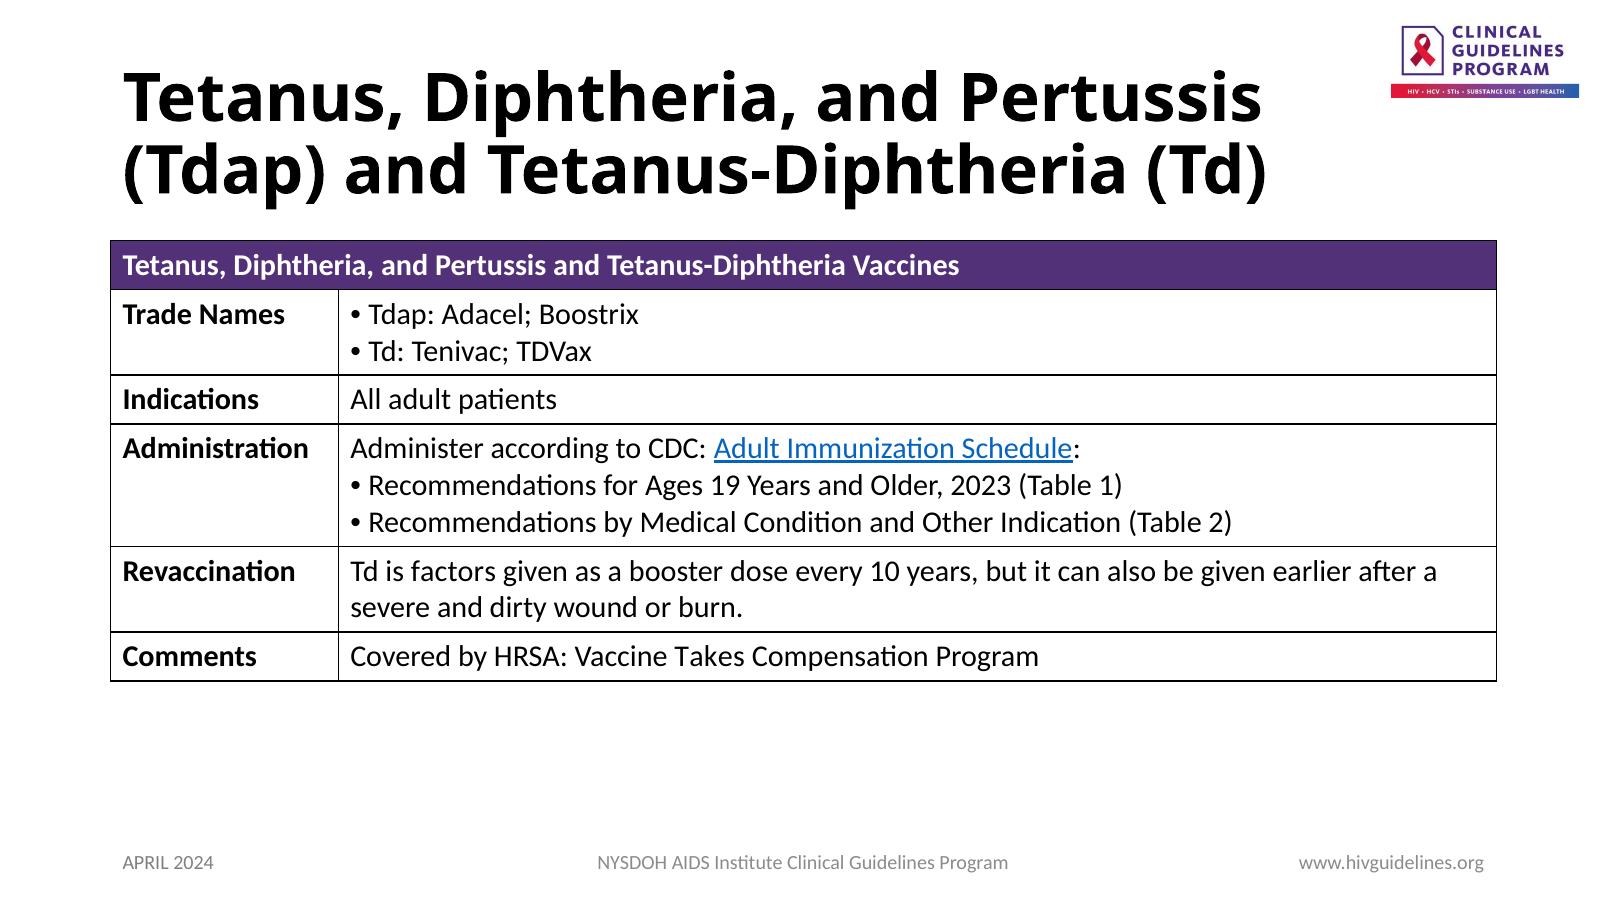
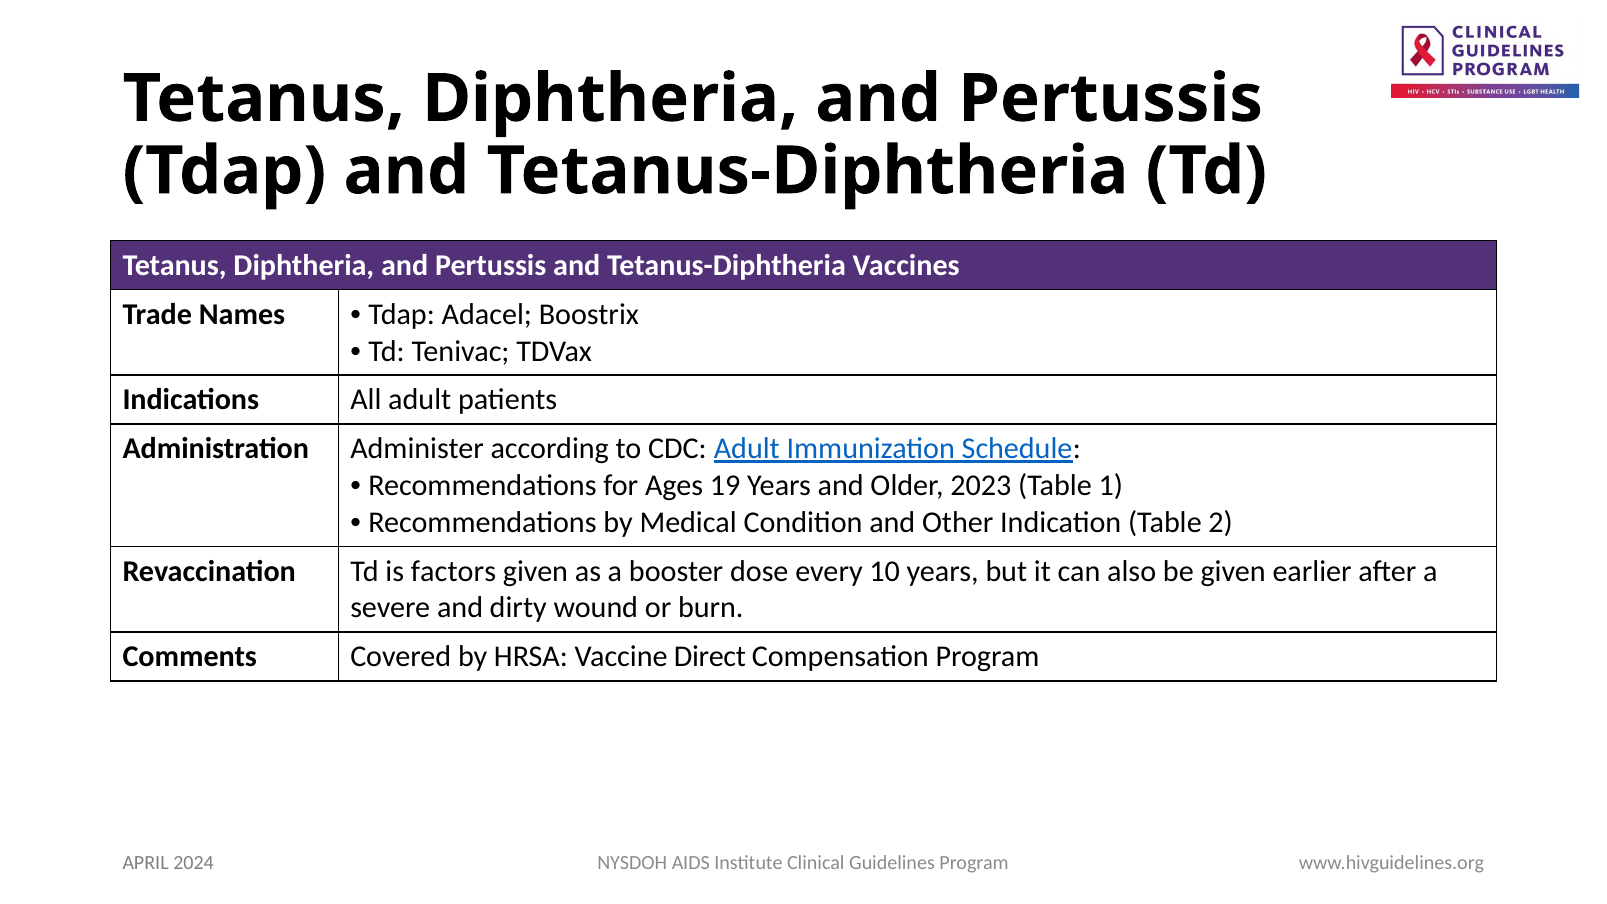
Takes: Takes -> Direct
